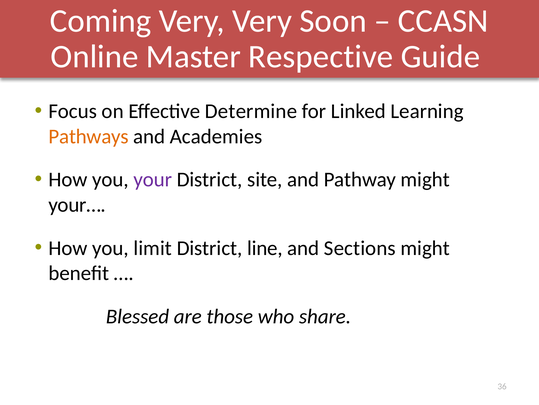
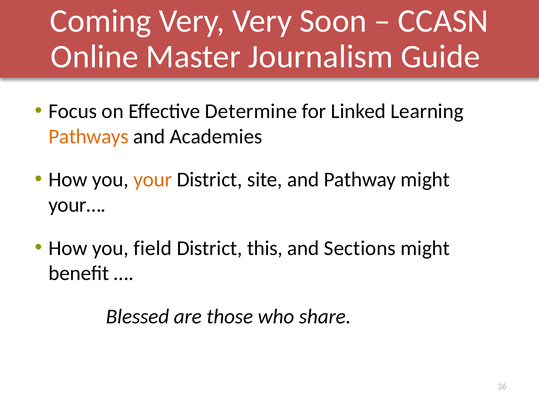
Respective: Respective -> Journalism
your colour: purple -> orange
limit: limit -> field
line: line -> this
